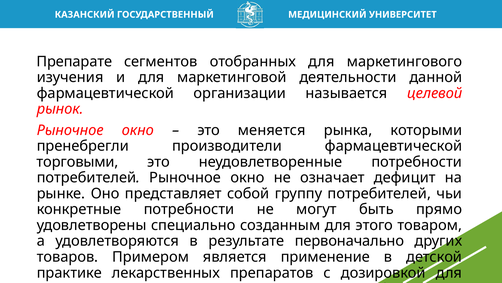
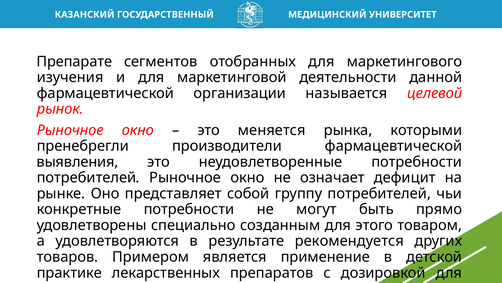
торговыми: торговыми -> выявления
первоначально: первоначально -> рекомендуется
